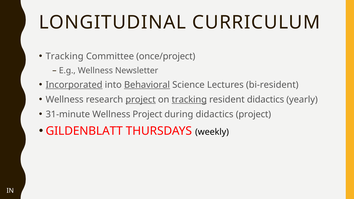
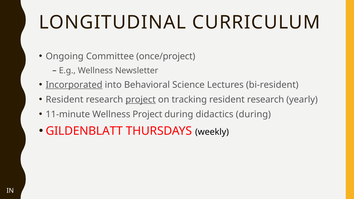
Tracking at (65, 56): Tracking -> Ongoing
Behavioral underline: present -> none
Wellness at (65, 100): Wellness -> Resident
tracking at (189, 100) underline: present -> none
didactics at (266, 100): didactics -> research
31-minute: 31-minute -> 11-minute
didactics project: project -> during
